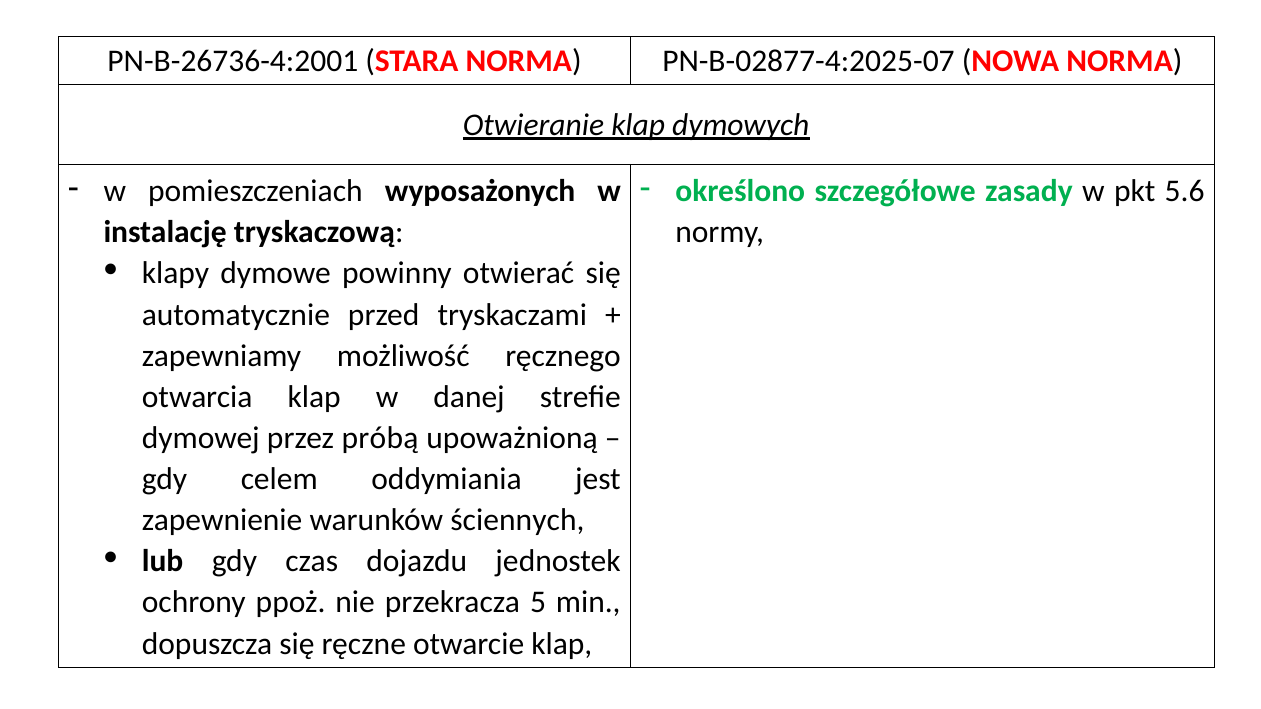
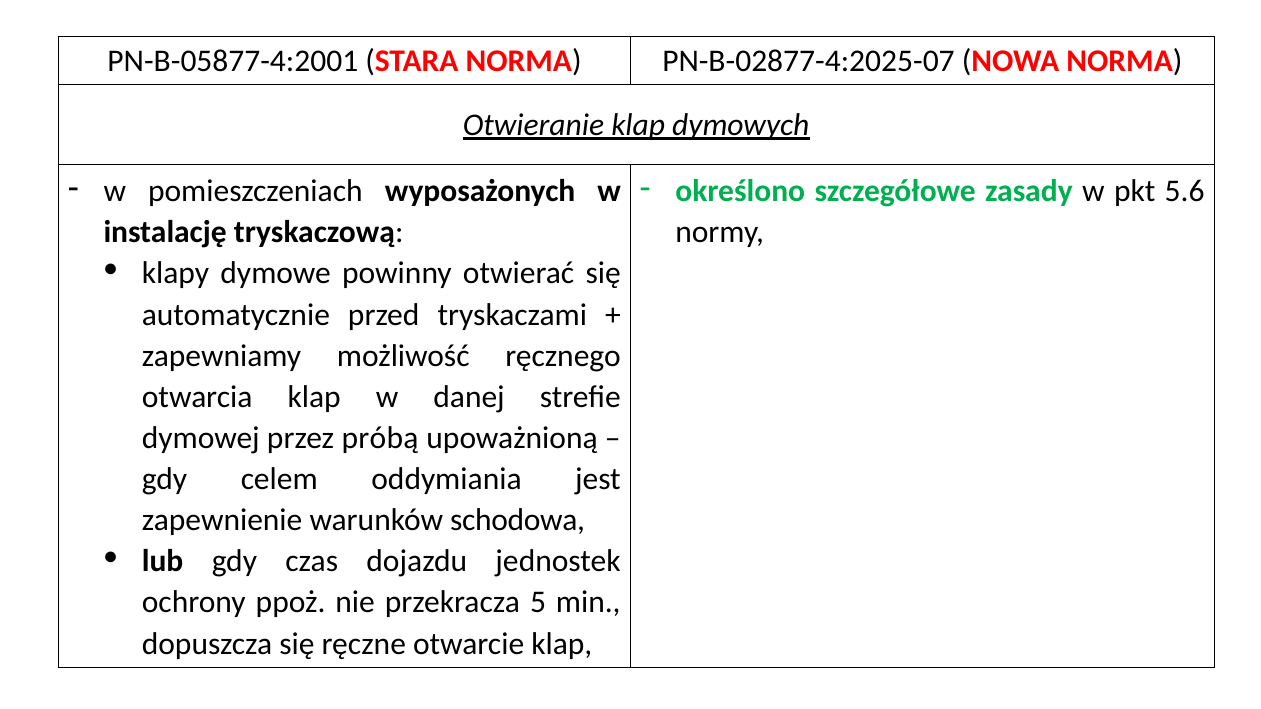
PN-B-26736-4:2001: PN-B-26736-4:2001 -> PN-B-05877-4:2001
ściennych: ściennych -> schodowa
